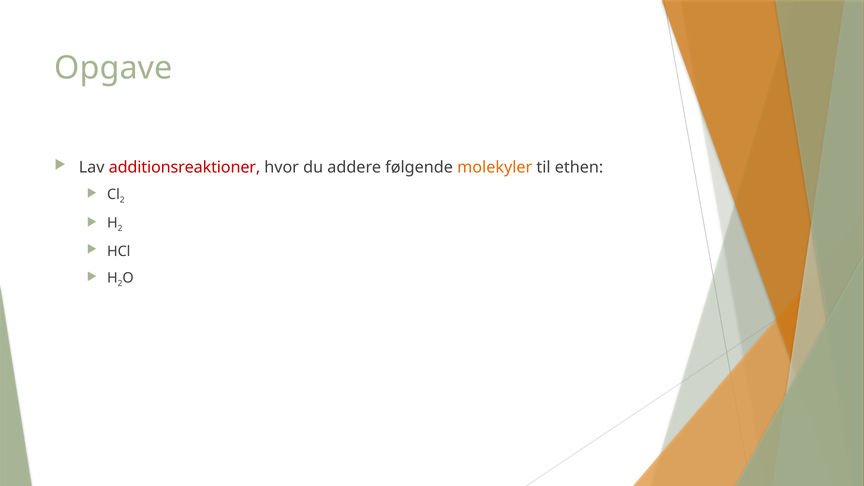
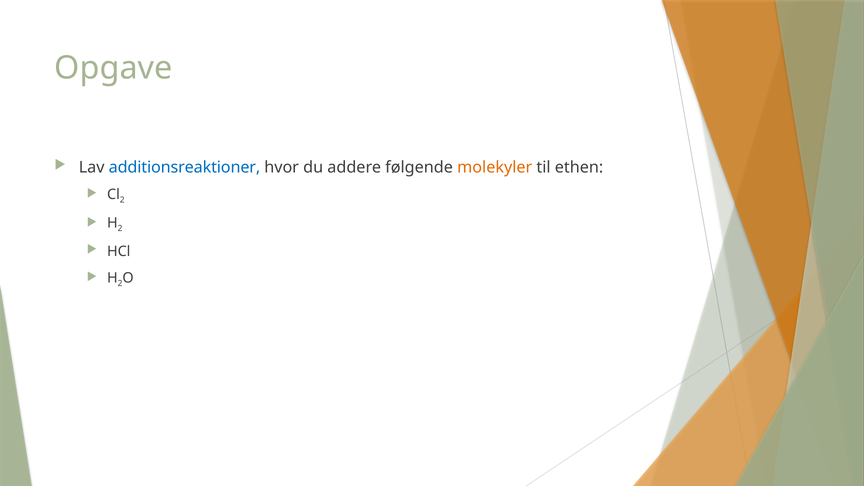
additionsreaktioner colour: red -> blue
